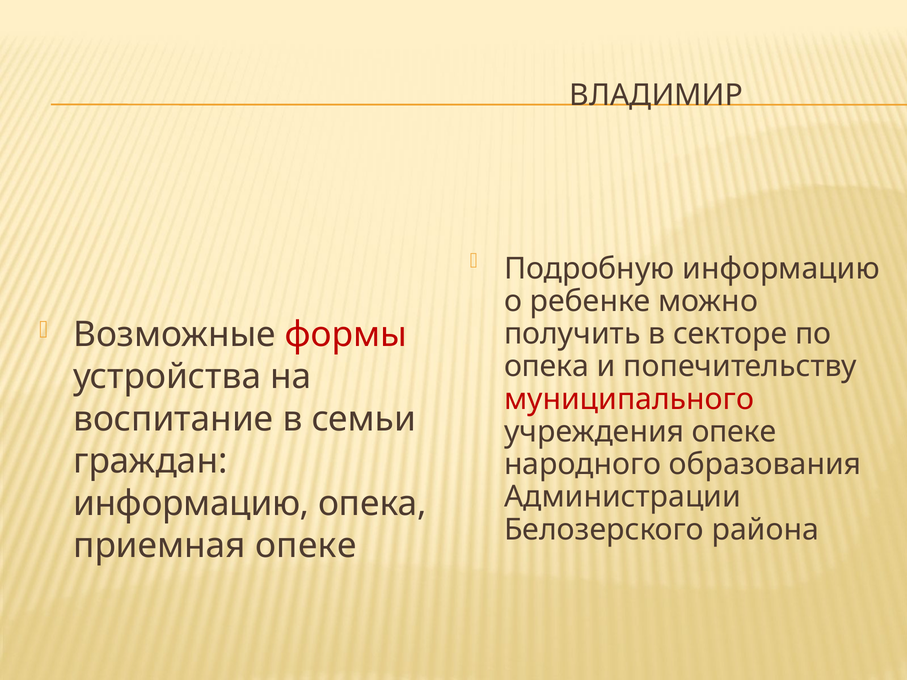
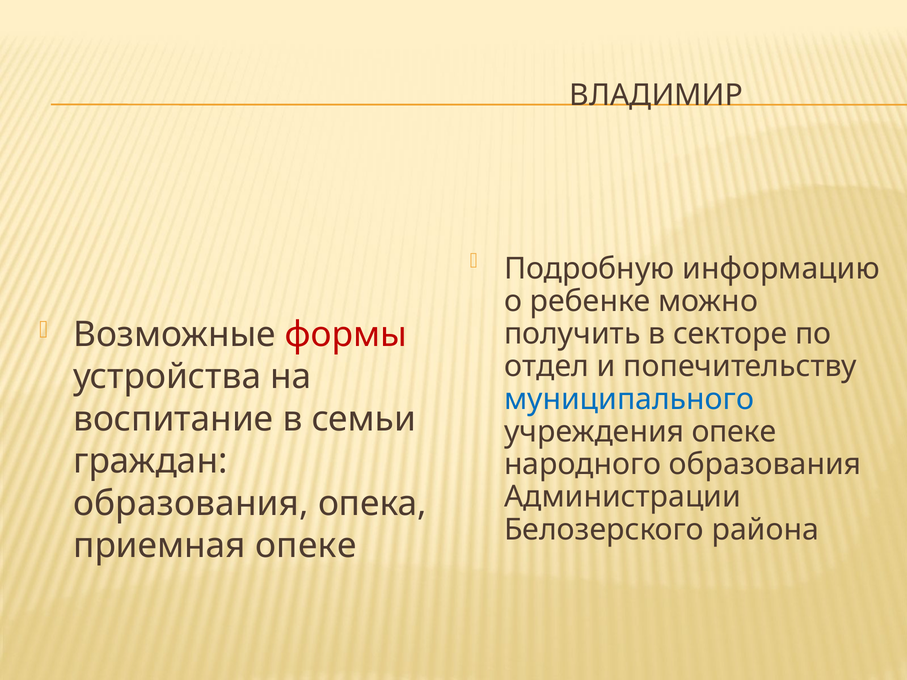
опека at (547, 367): опека -> отдел
муниципального colour: red -> blue
информацию at (191, 504): информацию -> образования
